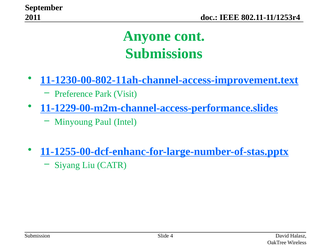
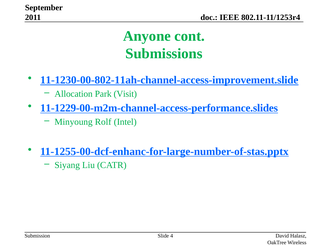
11-1230-00-802-11ah-channel-access-improvement.text: 11-1230-00-802-11ah-channel-access-improvement.text -> 11-1230-00-802-11ah-channel-access-improvement.slide
Preference: Preference -> Allocation
Paul: Paul -> Rolf
